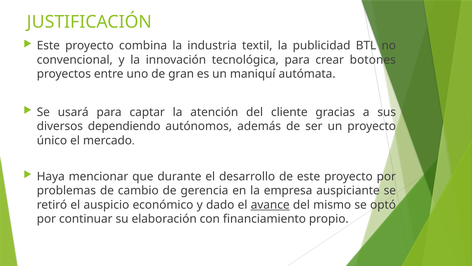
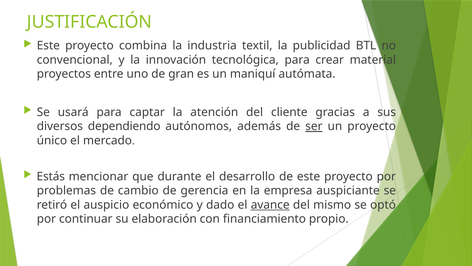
botones: botones -> material
ser underline: none -> present
Haya: Haya -> Estás
